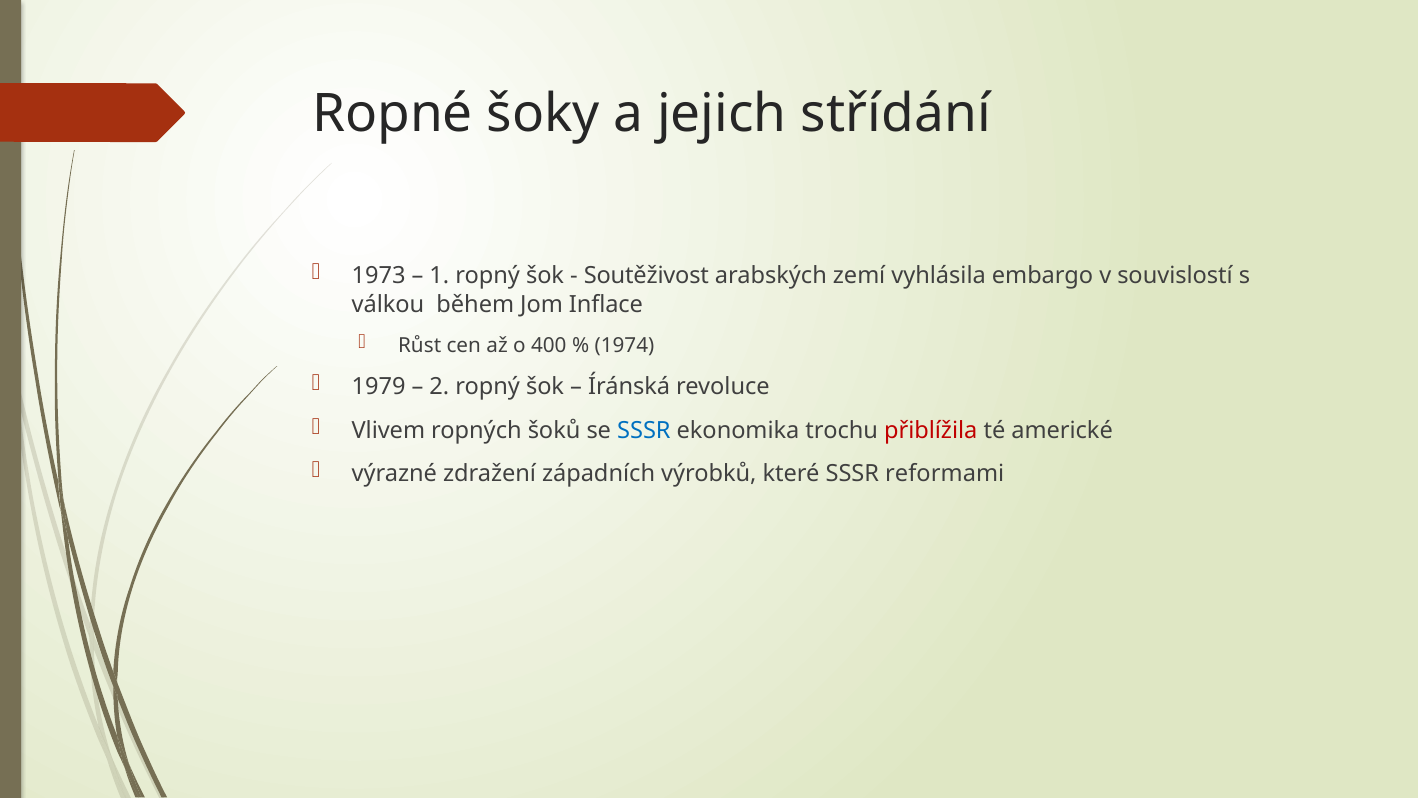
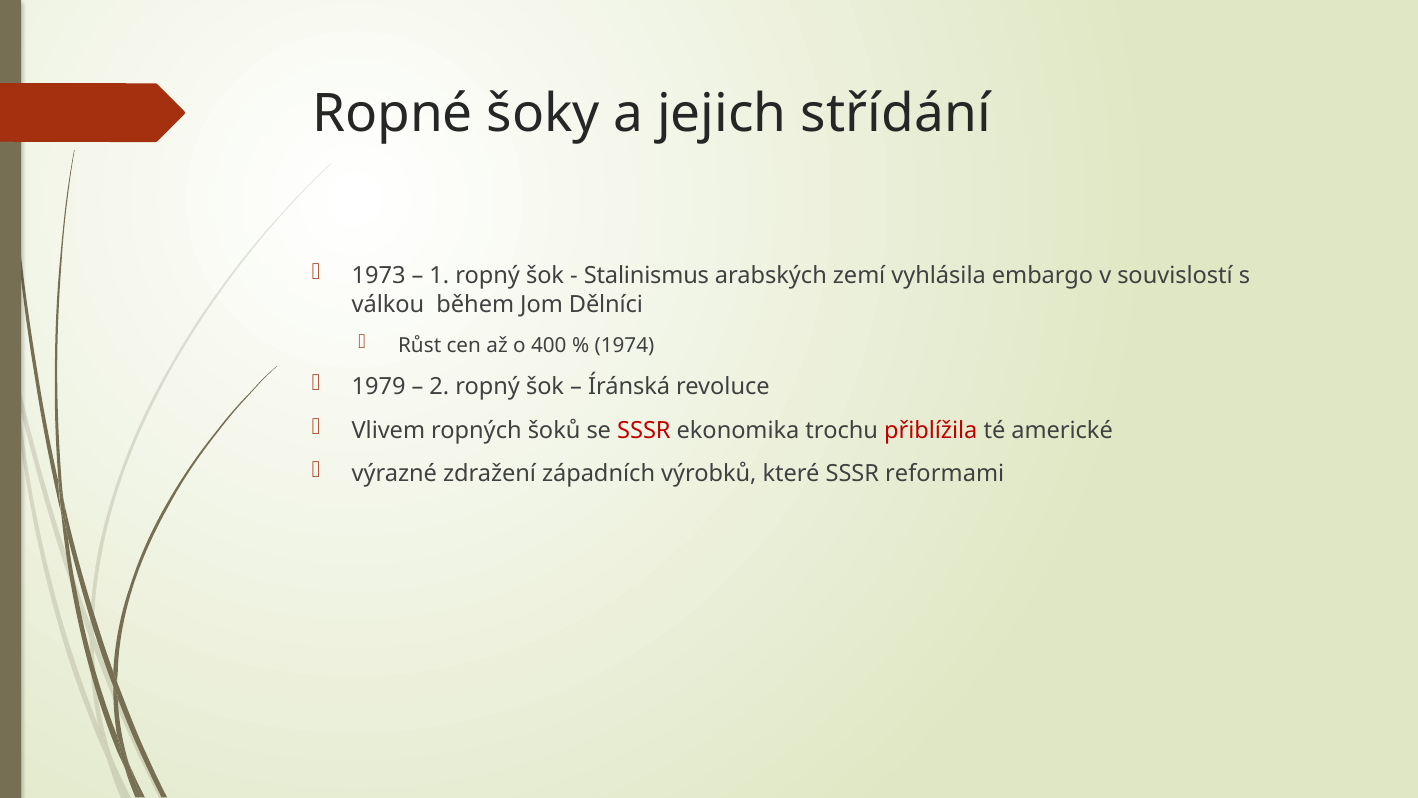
Soutěživost: Soutěživost -> Stalinismus
Inflace: Inflace -> Dělníci
SSSR at (644, 430) colour: blue -> red
